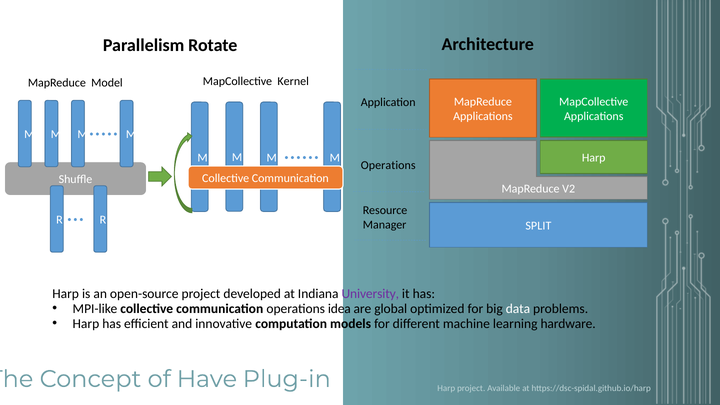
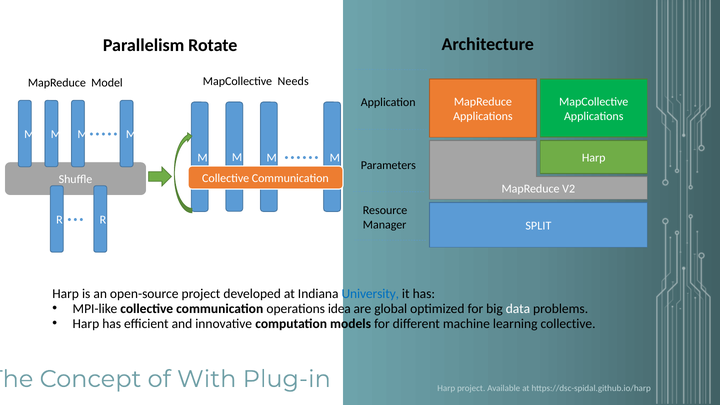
Kernel: Kernel -> Needs
Operations at (388, 165): Operations -> Parameters
University colour: purple -> blue
learning hardware: hardware -> collective
Have: Have -> With
